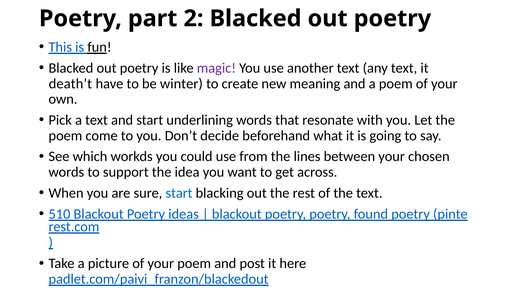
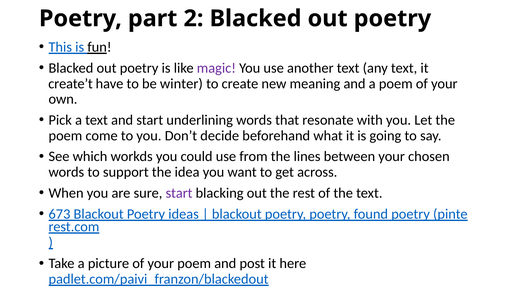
death’t: death’t -> create’t
start at (179, 193) colour: blue -> purple
510: 510 -> 673
